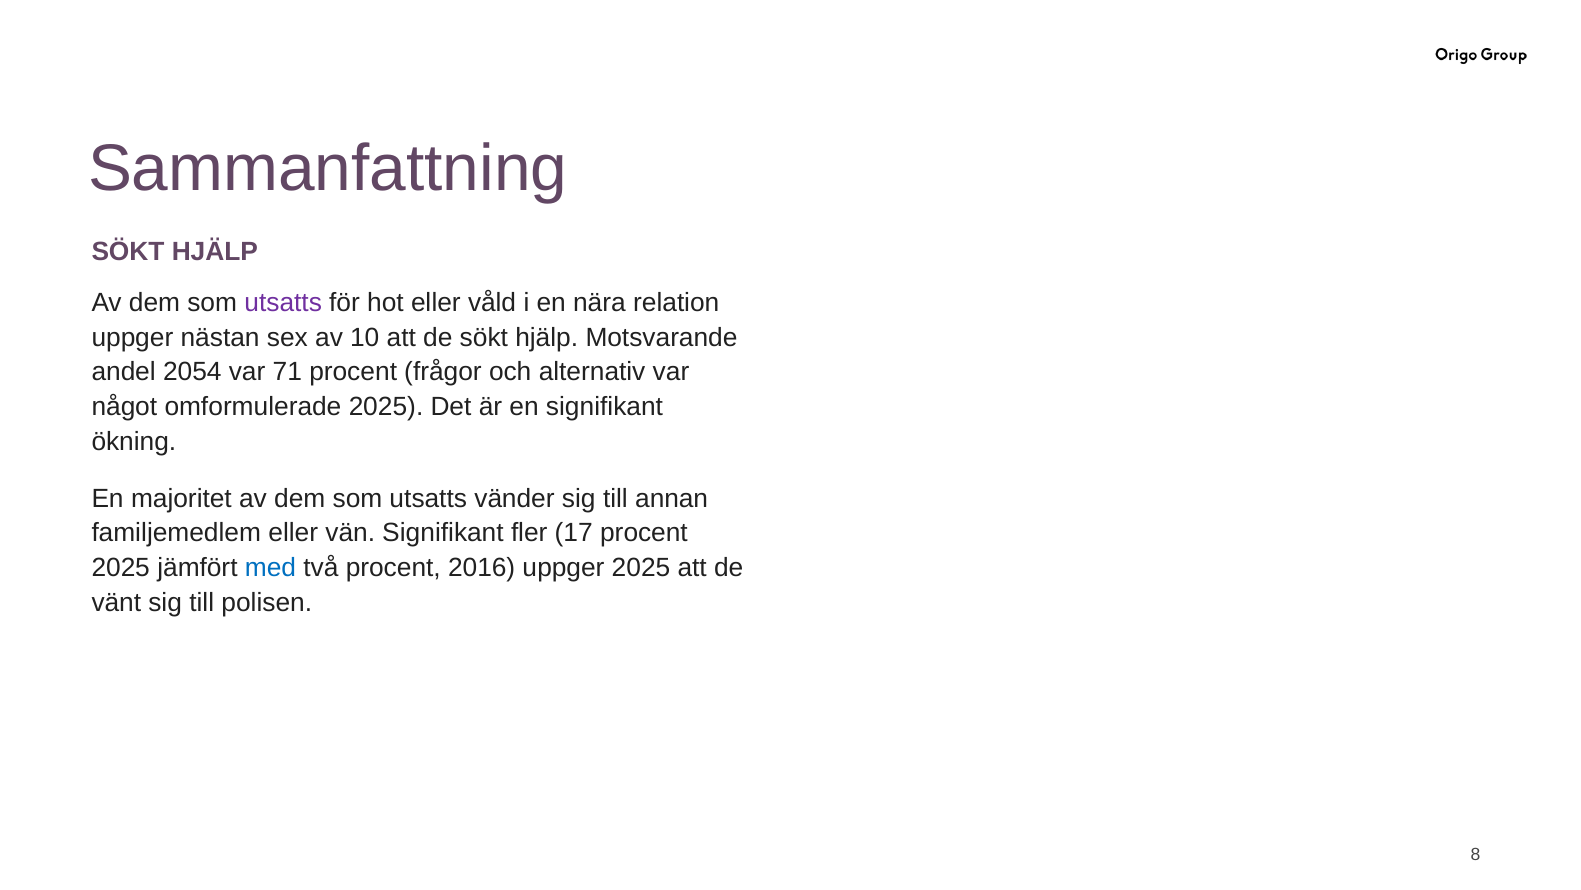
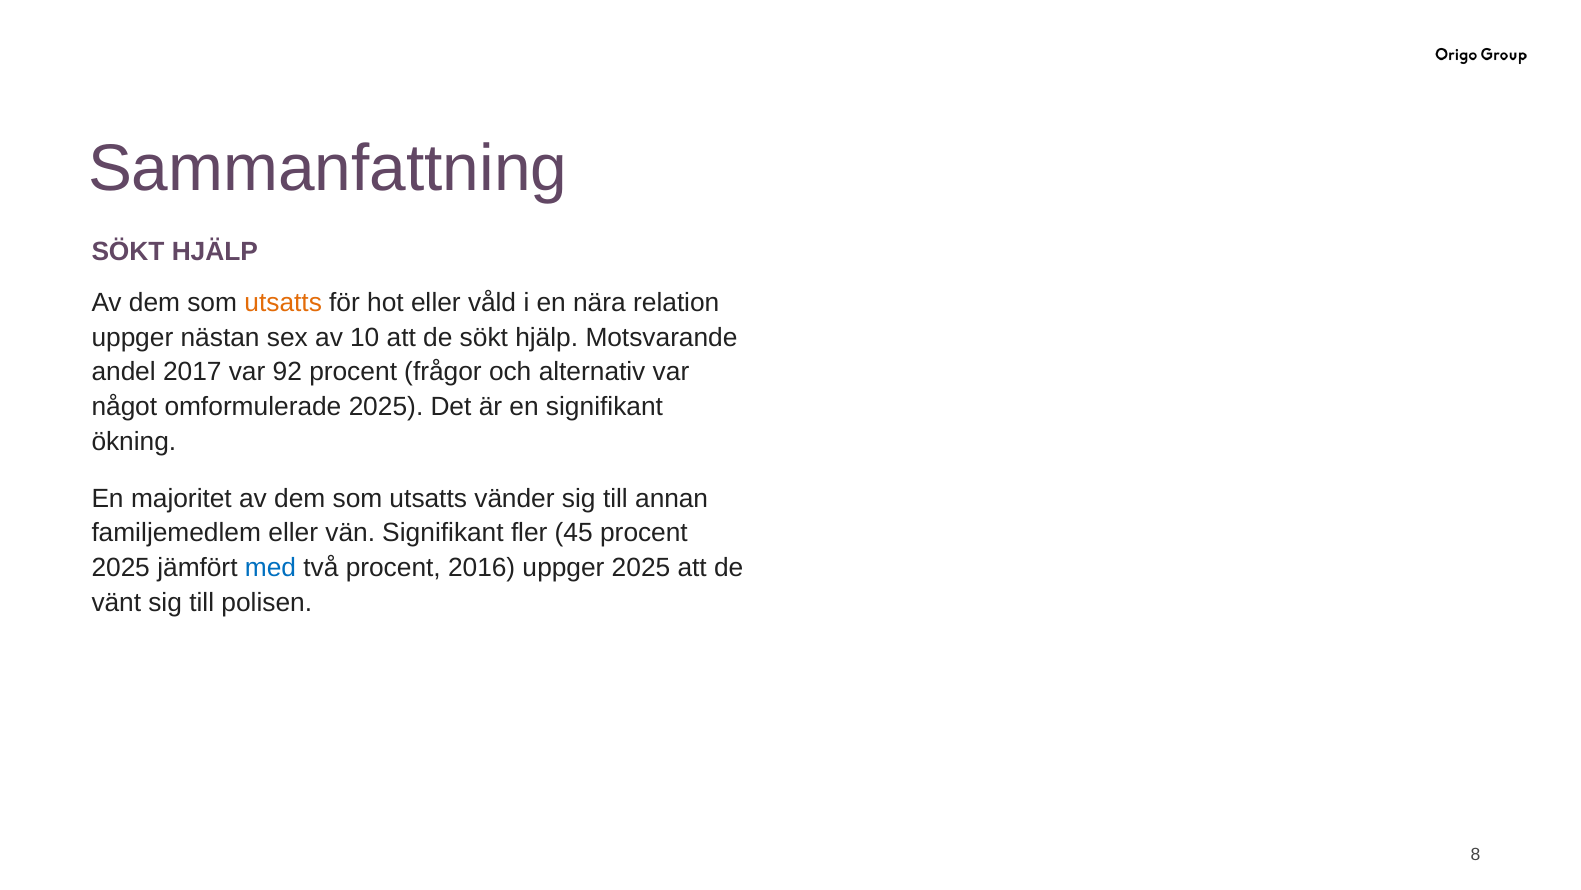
utsatts at (283, 302) colour: purple -> orange
2054: 2054 -> 2017
71: 71 -> 92
17: 17 -> 45
